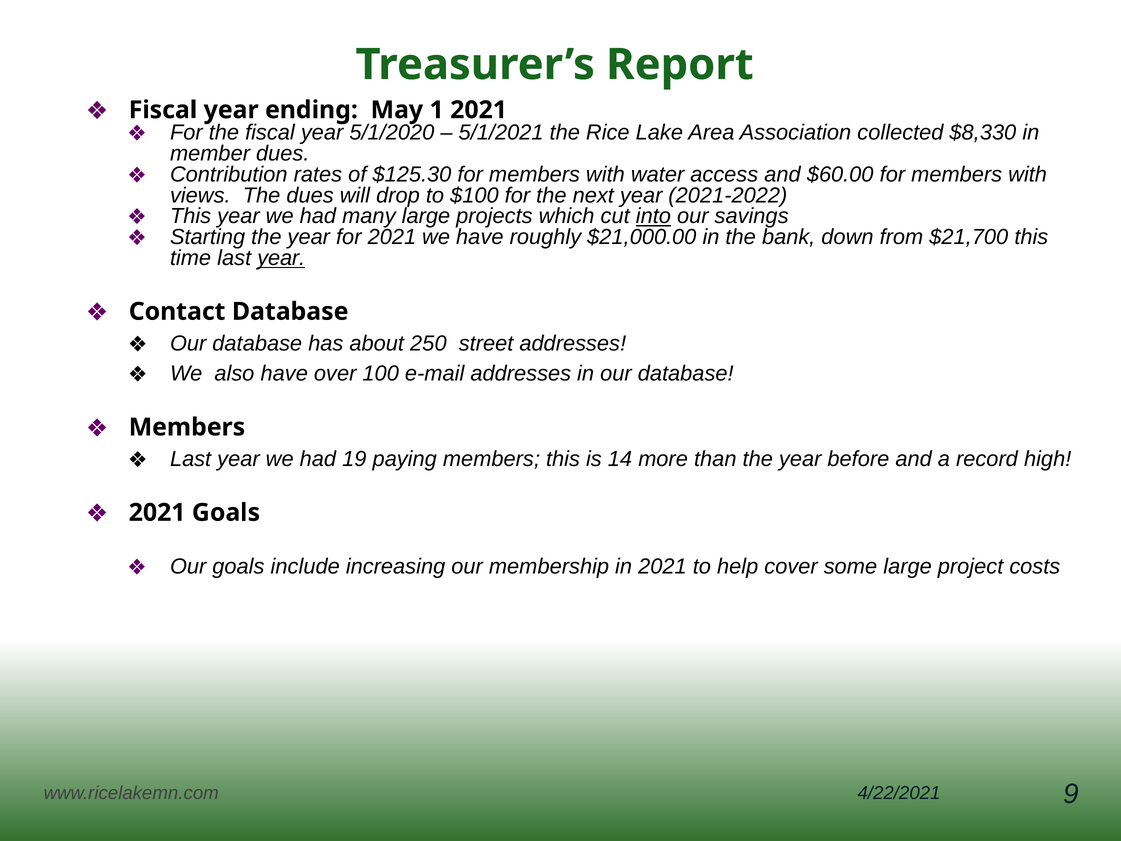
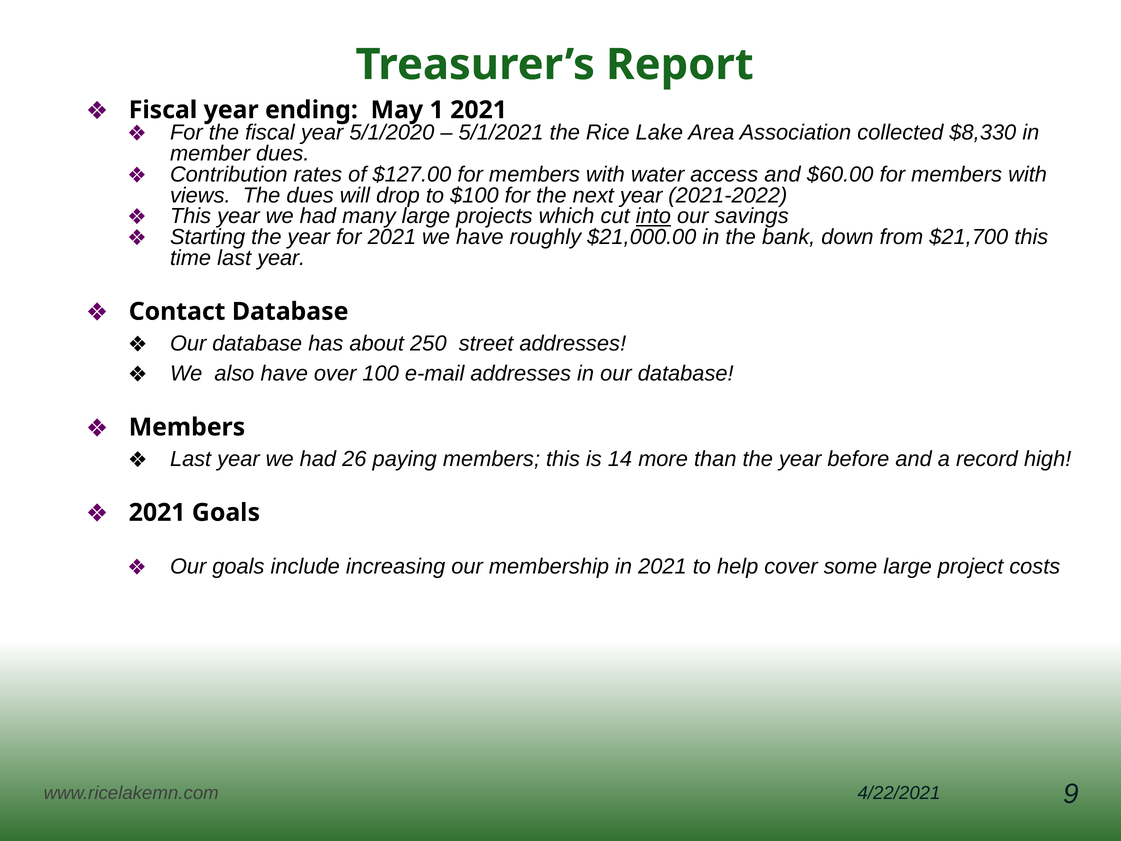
$125.30: $125.30 -> $127.00
year at (281, 258) underline: present -> none
19: 19 -> 26
